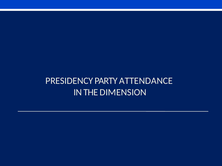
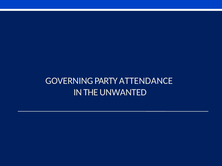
PRESIDENCY: PRESIDENCY -> GOVERNING
DIMENSION: DIMENSION -> UNWANTED
